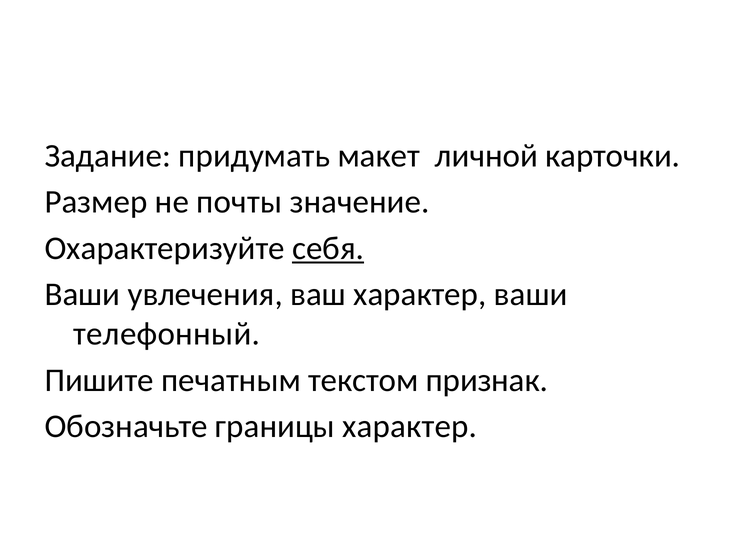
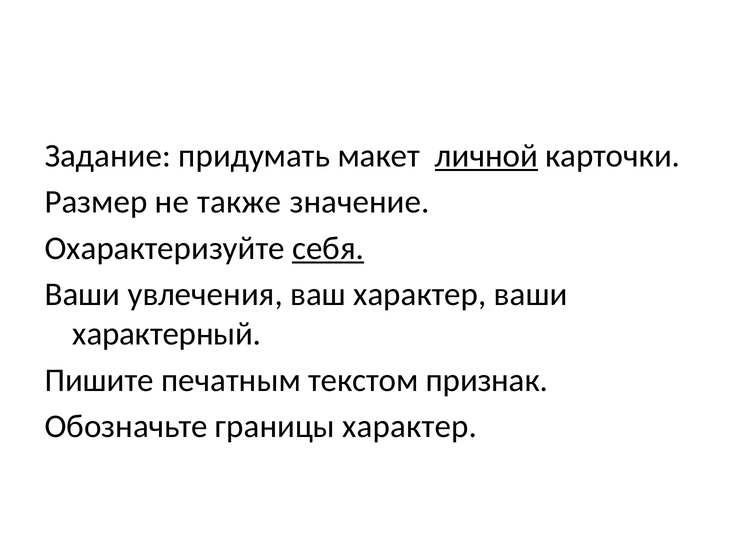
личной underline: none -> present
почты: почты -> также
телефонный: телефонный -> характерный
